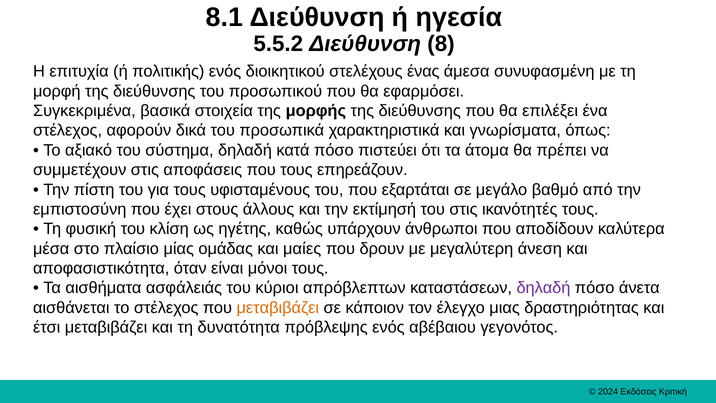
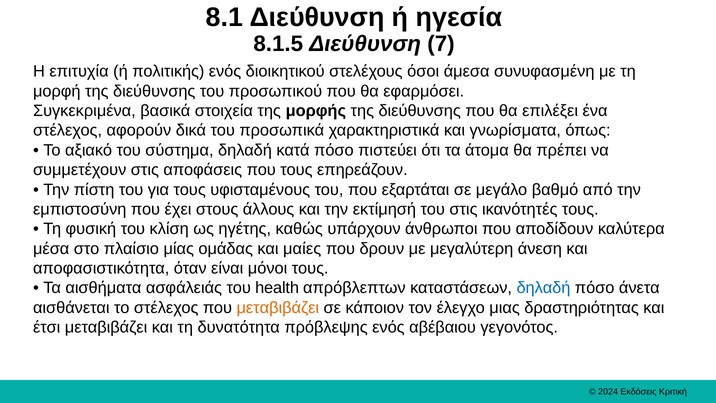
5.5.2: 5.5.2 -> 8.1.5
8: 8 -> 7
ένας: ένας -> όσοι
κύριοι: κύριοι -> health
δηλαδή at (543, 288) colour: purple -> blue
